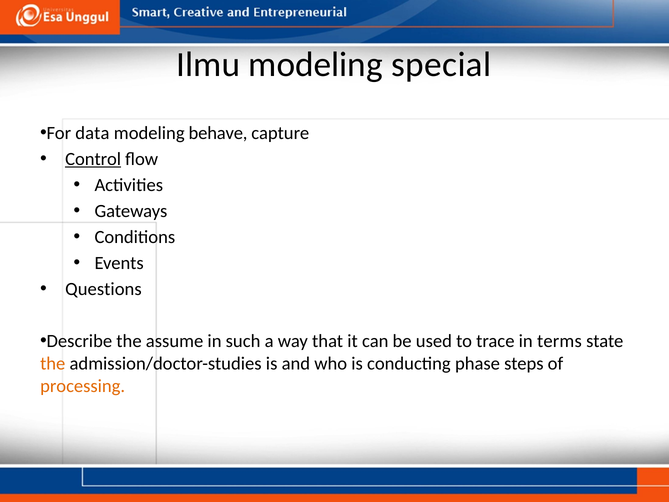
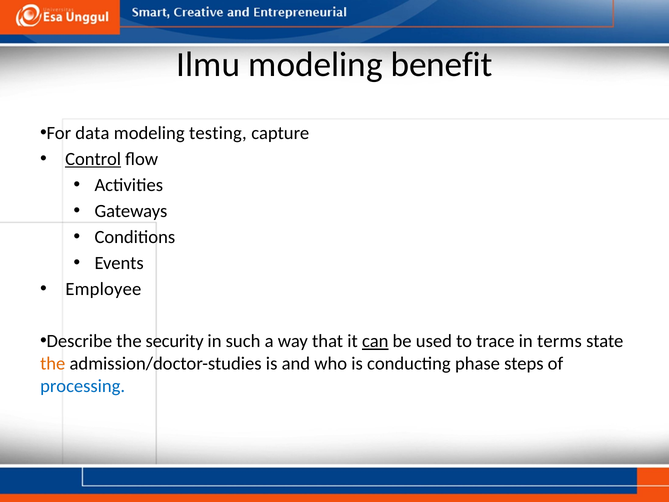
special: special -> benefit
behave: behave -> testing
Questions: Questions -> Employee
assume: assume -> security
can underline: none -> present
processing colour: orange -> blue
